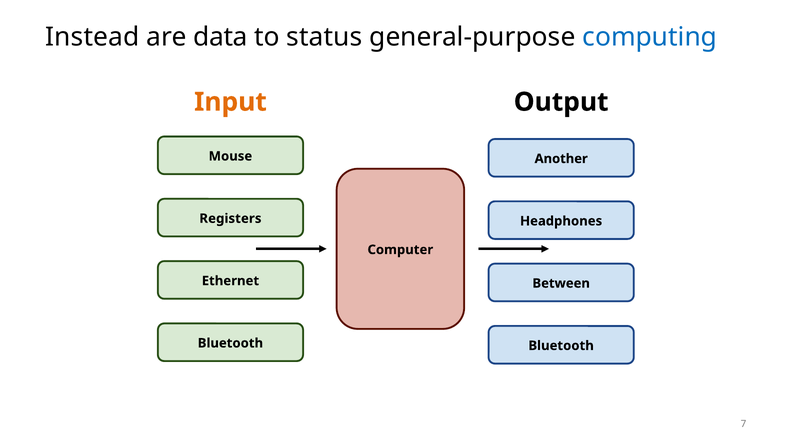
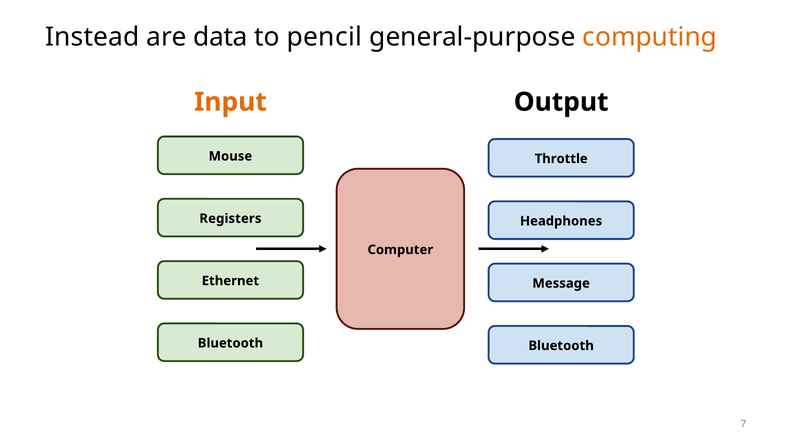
status: status -> pencil
computing colour: blue -> orange
Another: Another -> Throttle
Between: Between -> Message
